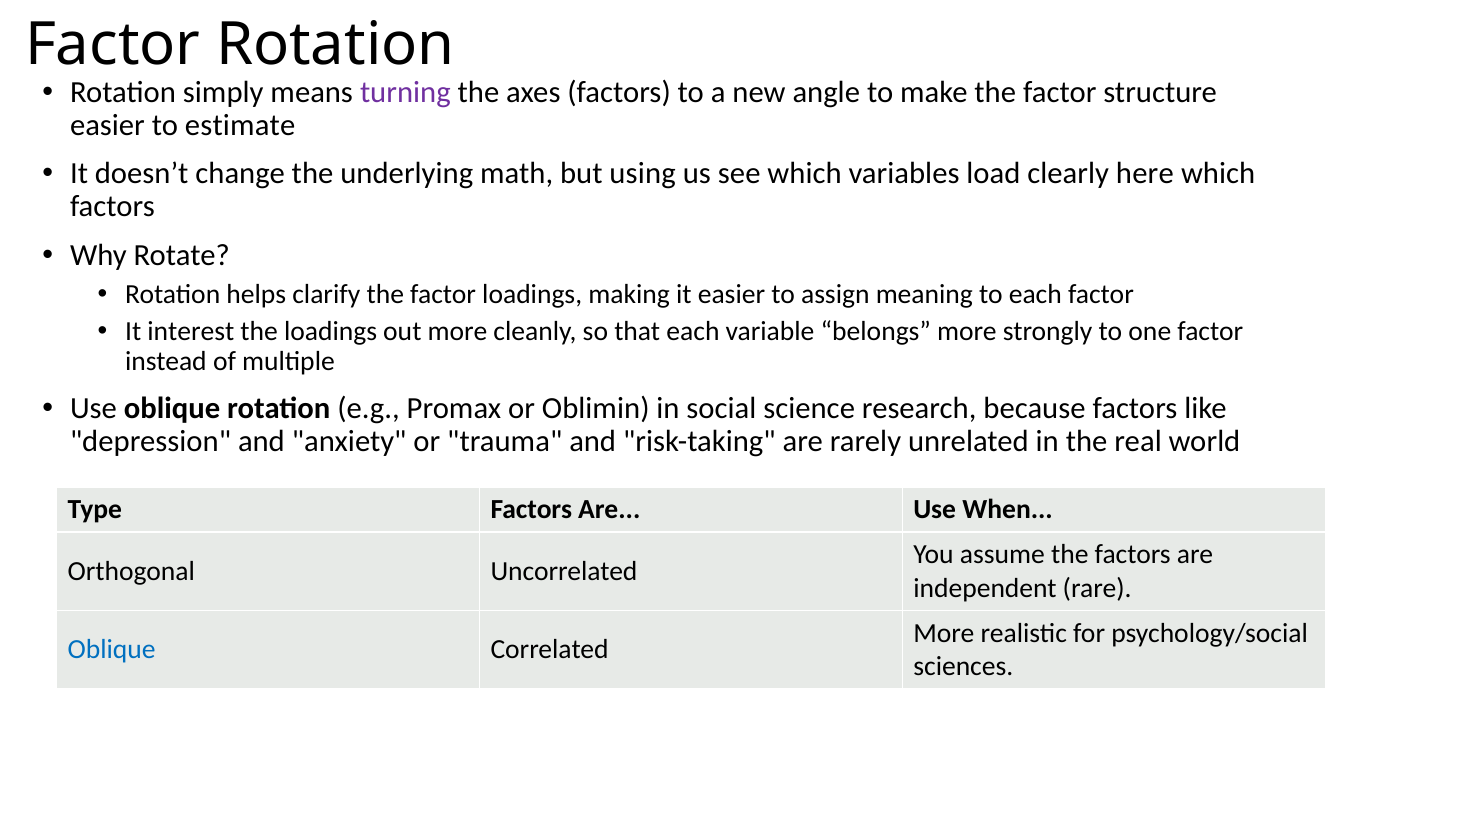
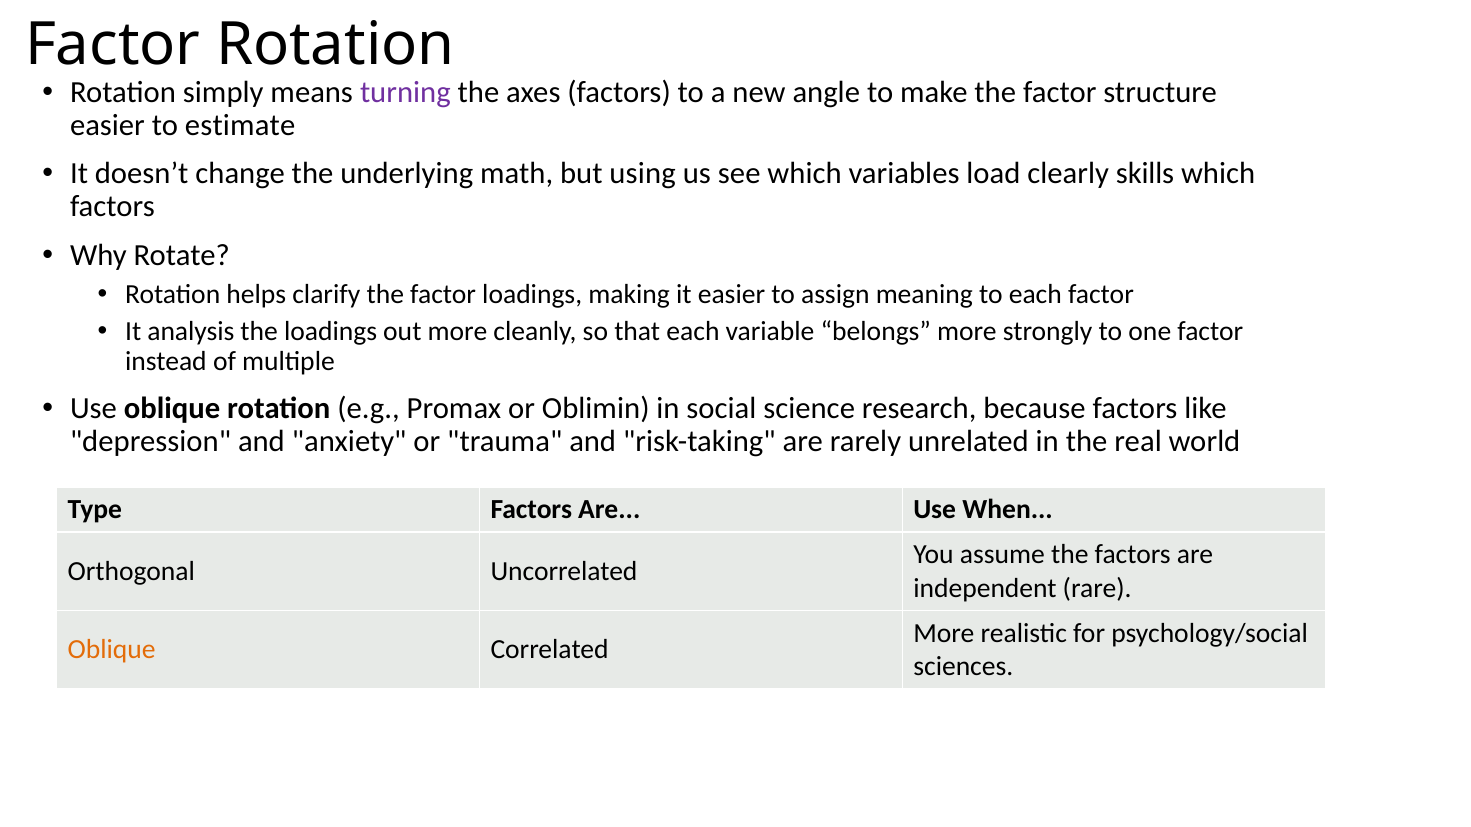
here: here -> skills
interest: interest -> analysis
Oblique at (112, 650) colour: blue -> orange
